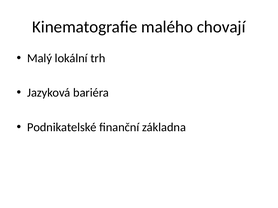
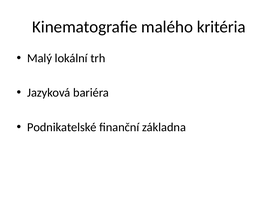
chovají: chovají -> kritéria
